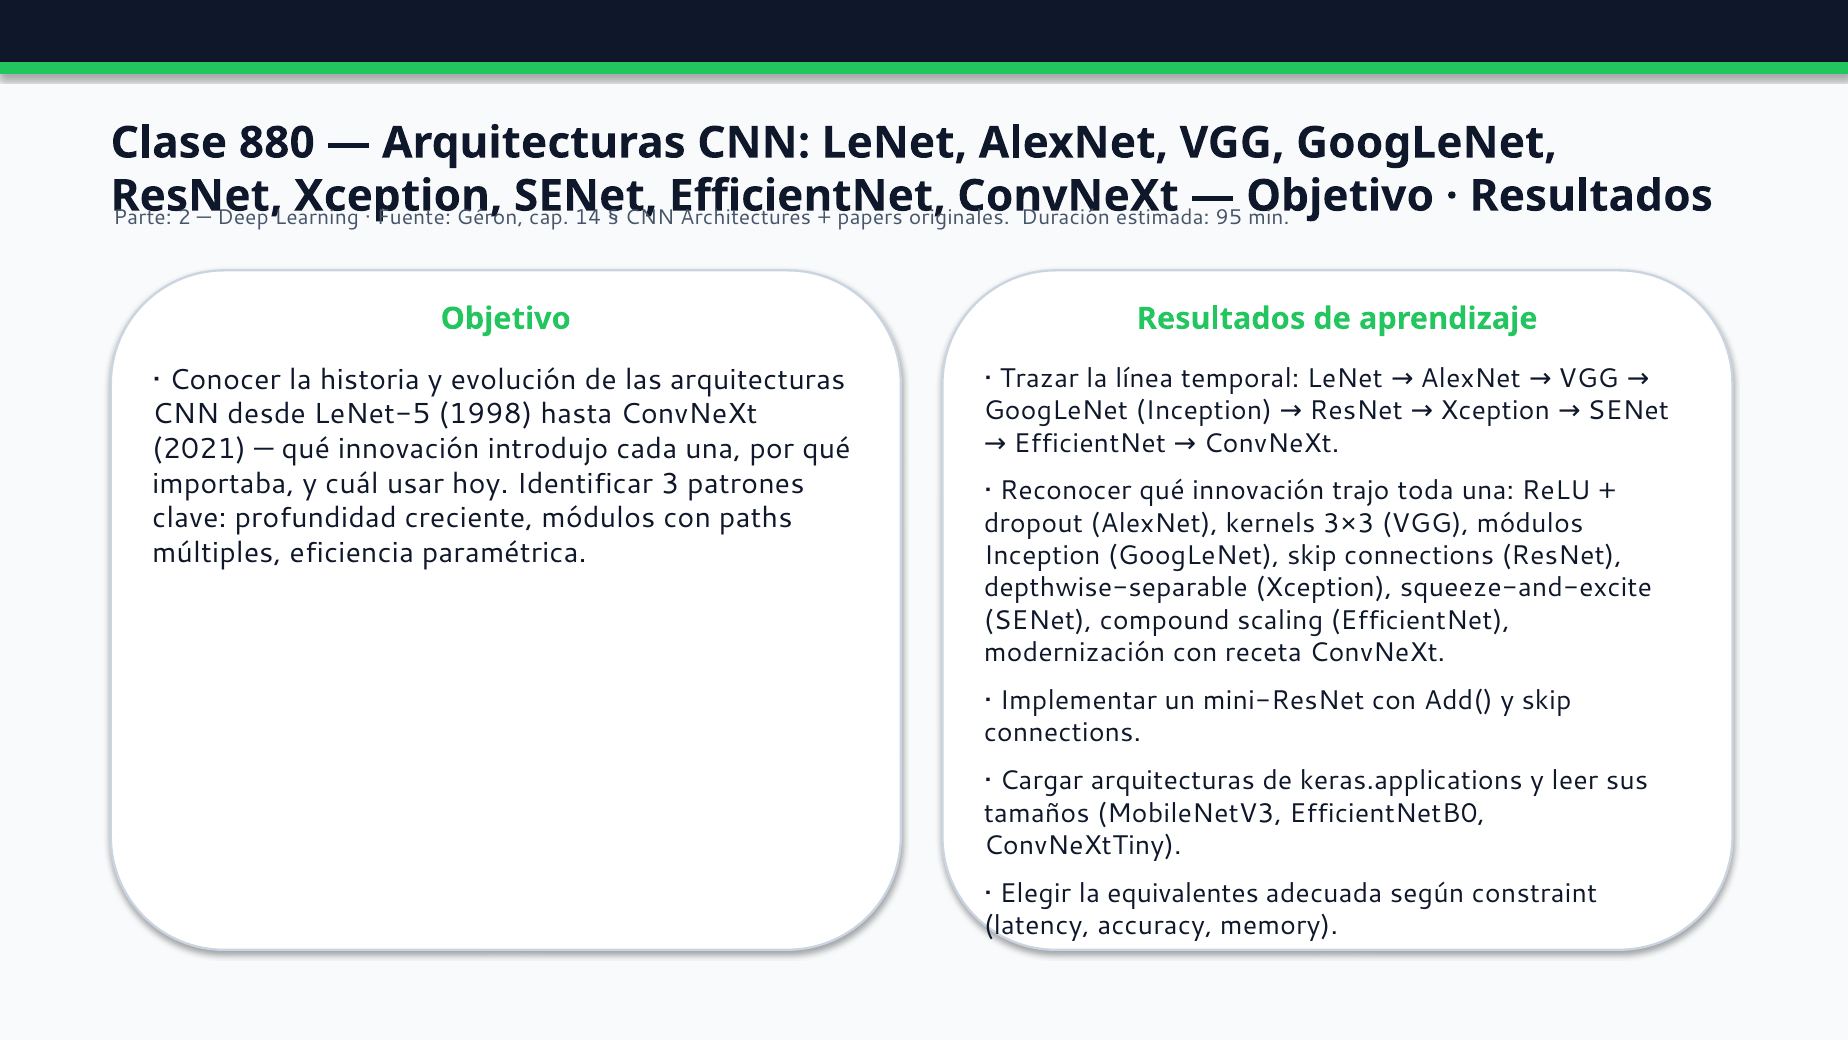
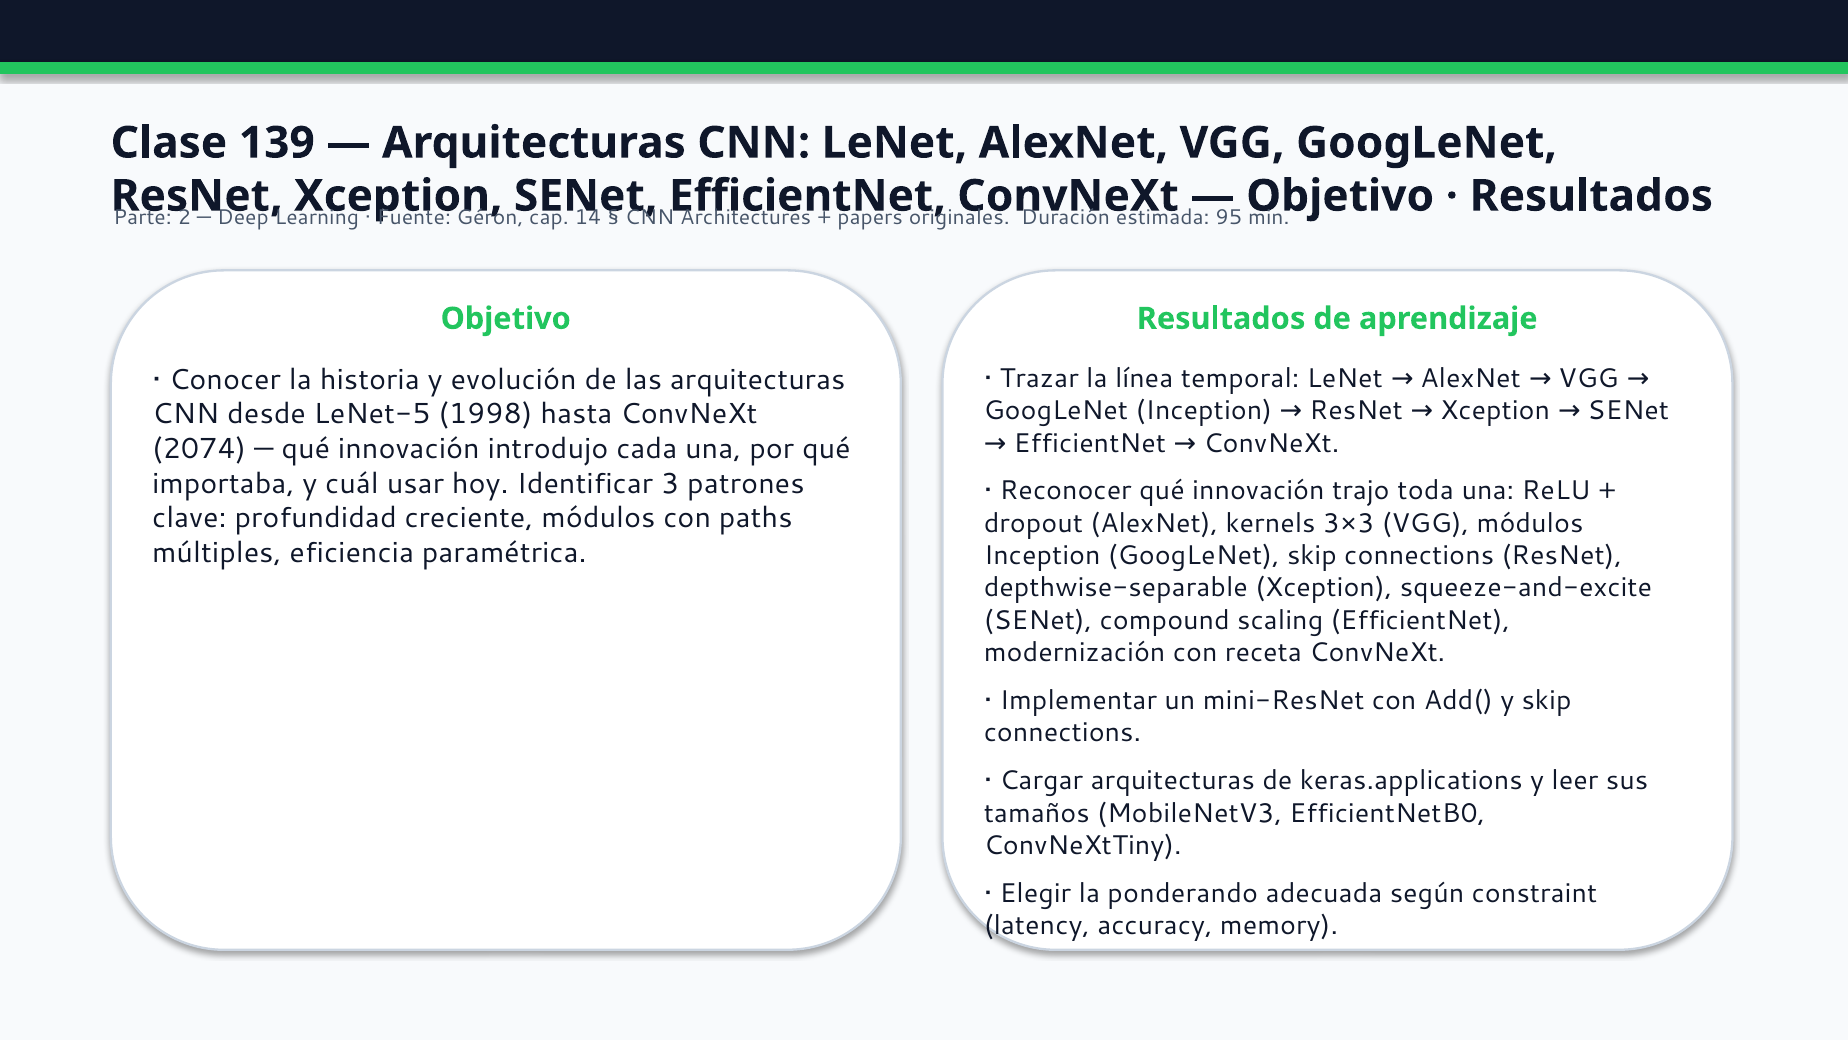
880: 880 -> 139
2021: 2021 -> 2074
equivalentes: equivalentes -> ponderando
